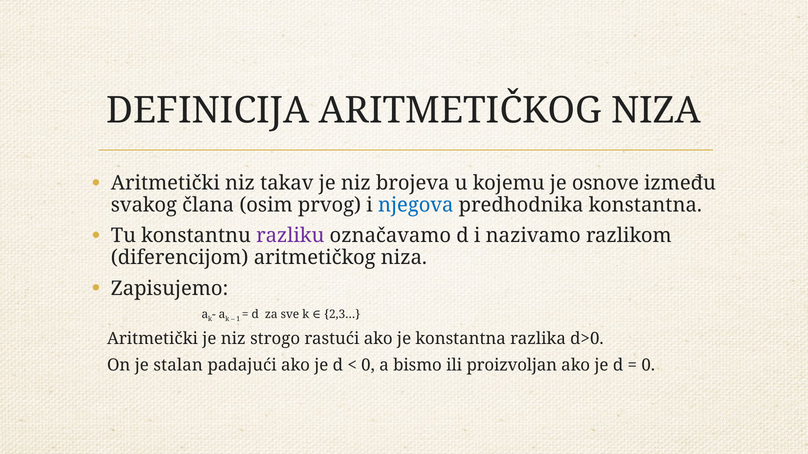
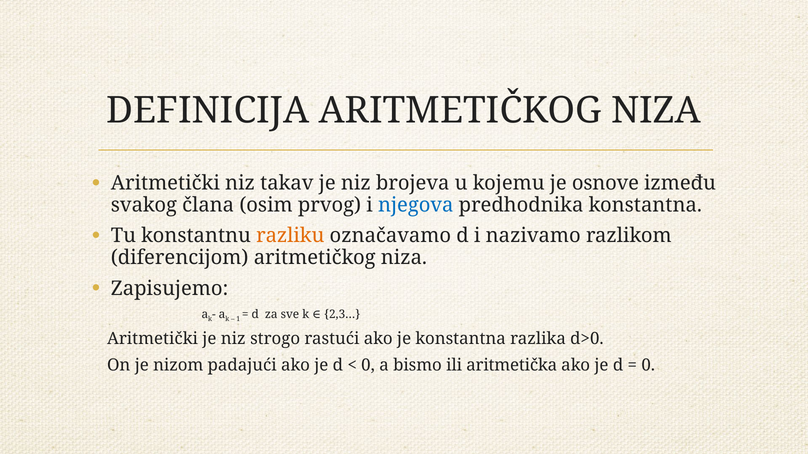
razliku colour: purple -> orange
stalan: stalan -> nizom
proizvoljan: proizvoljan -> aritmetička
